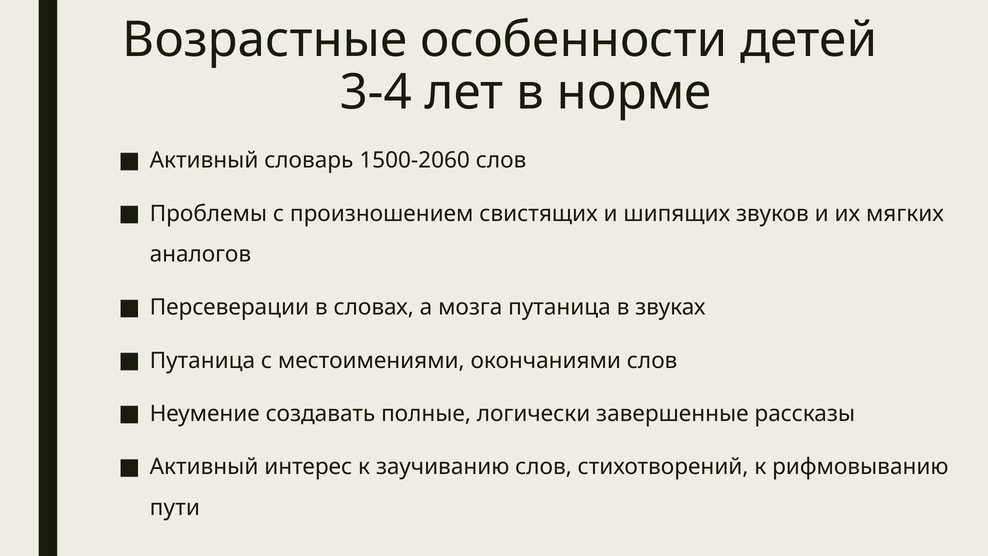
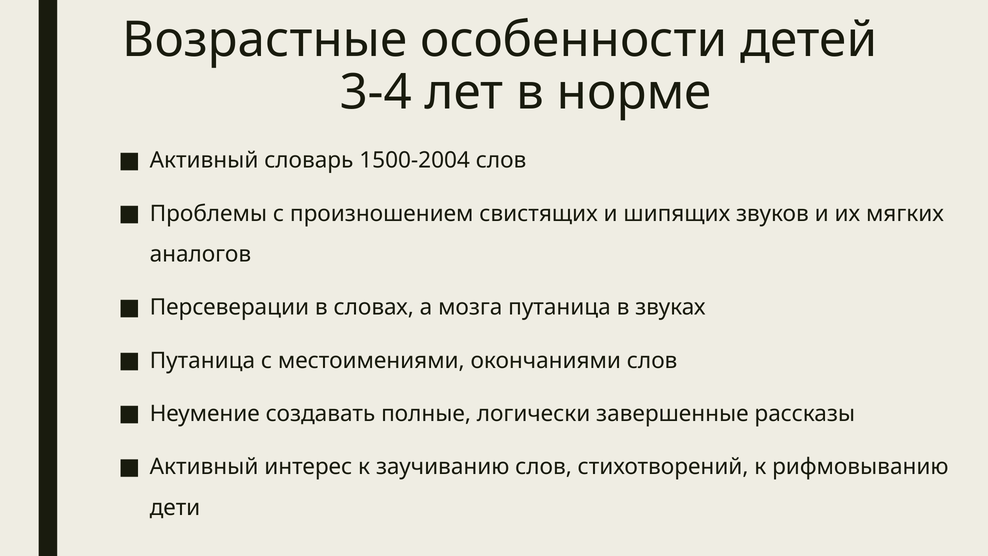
1500-2060: 1500-2060 -> 1500-2004
пути: пути -> дети
